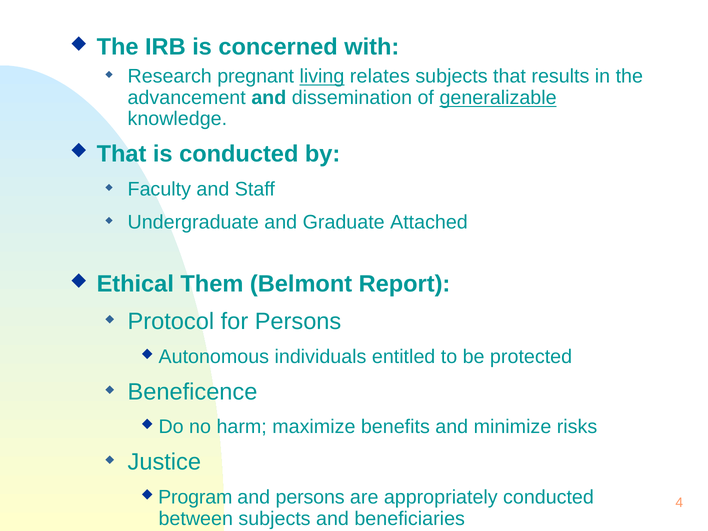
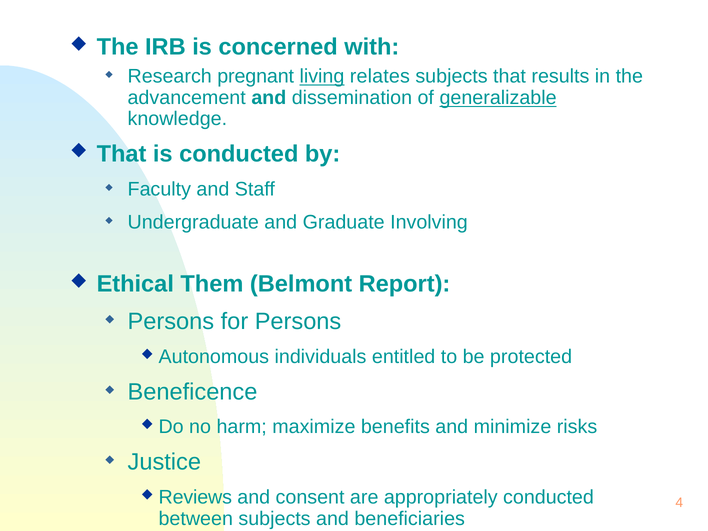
Attached: Attached -> Involving
Protocol at (171, 321): Protocol -> Persons
Program: Program -> Reviews
and persons: persons -> consent
